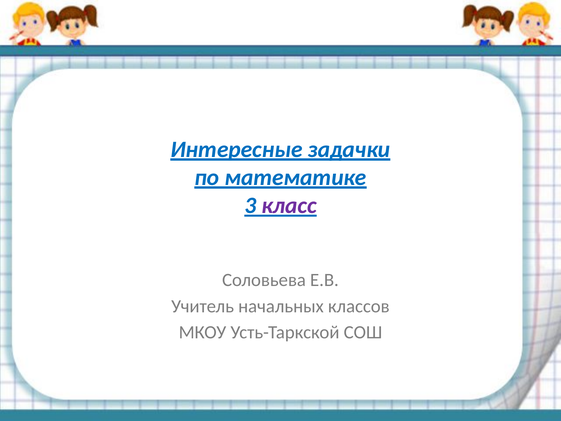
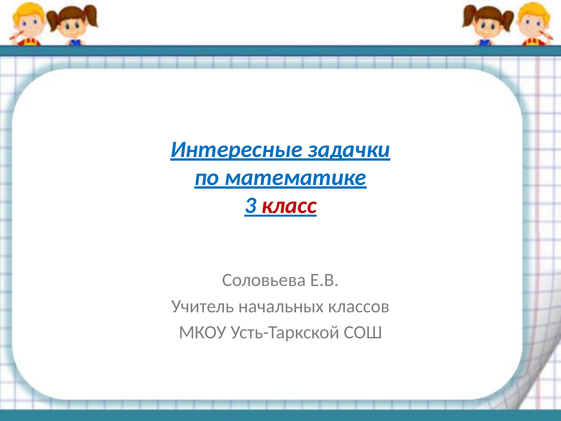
класс colour: purple -> red
